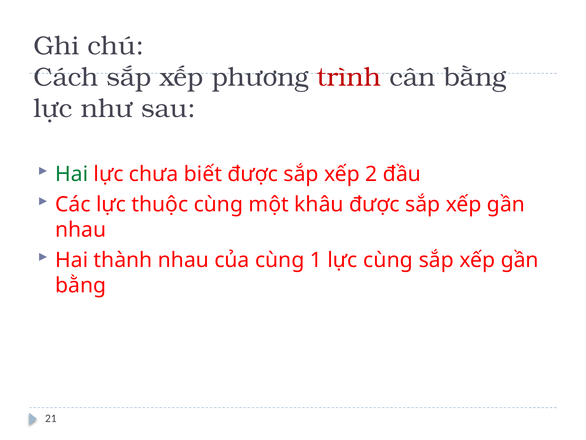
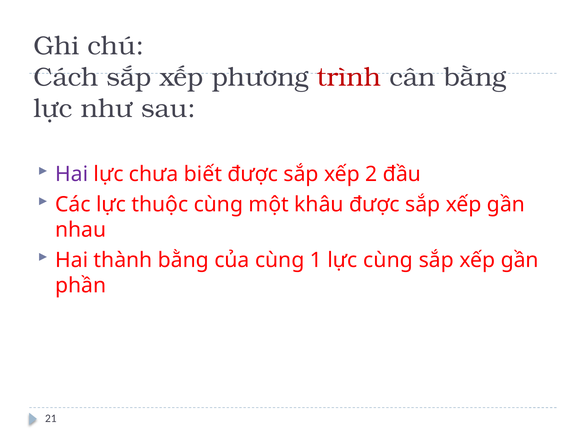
Hai at (72, 174) colour: green -> purple
thành nhau: nhau -> bằng
bằng at (81, 285): bằng -> phần
